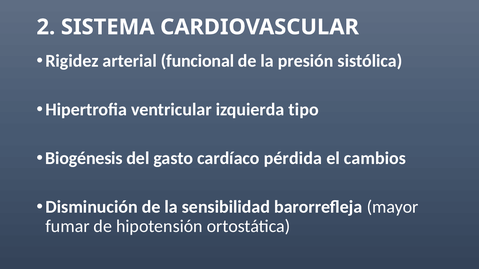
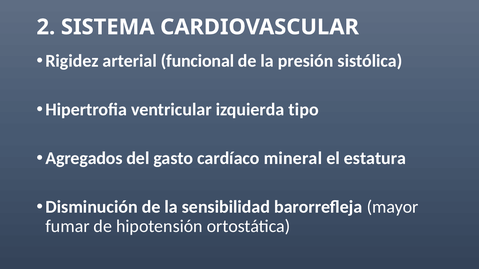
Biogénesis: Biogénesis -> Agregados
pérdida: pérdida -> mineral
cambios: cambios -> estatura
